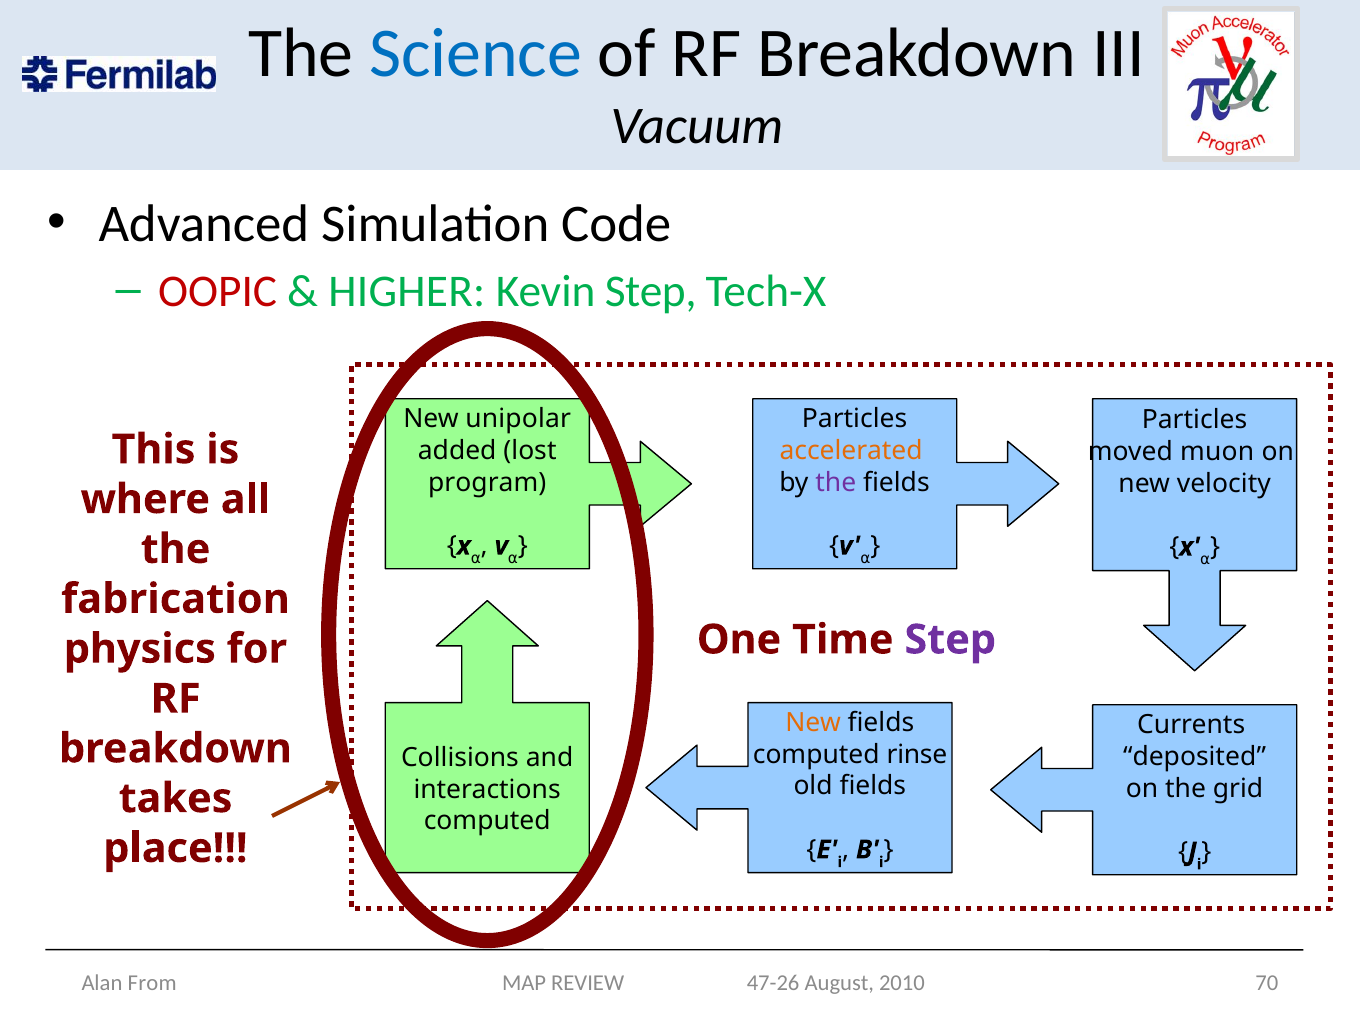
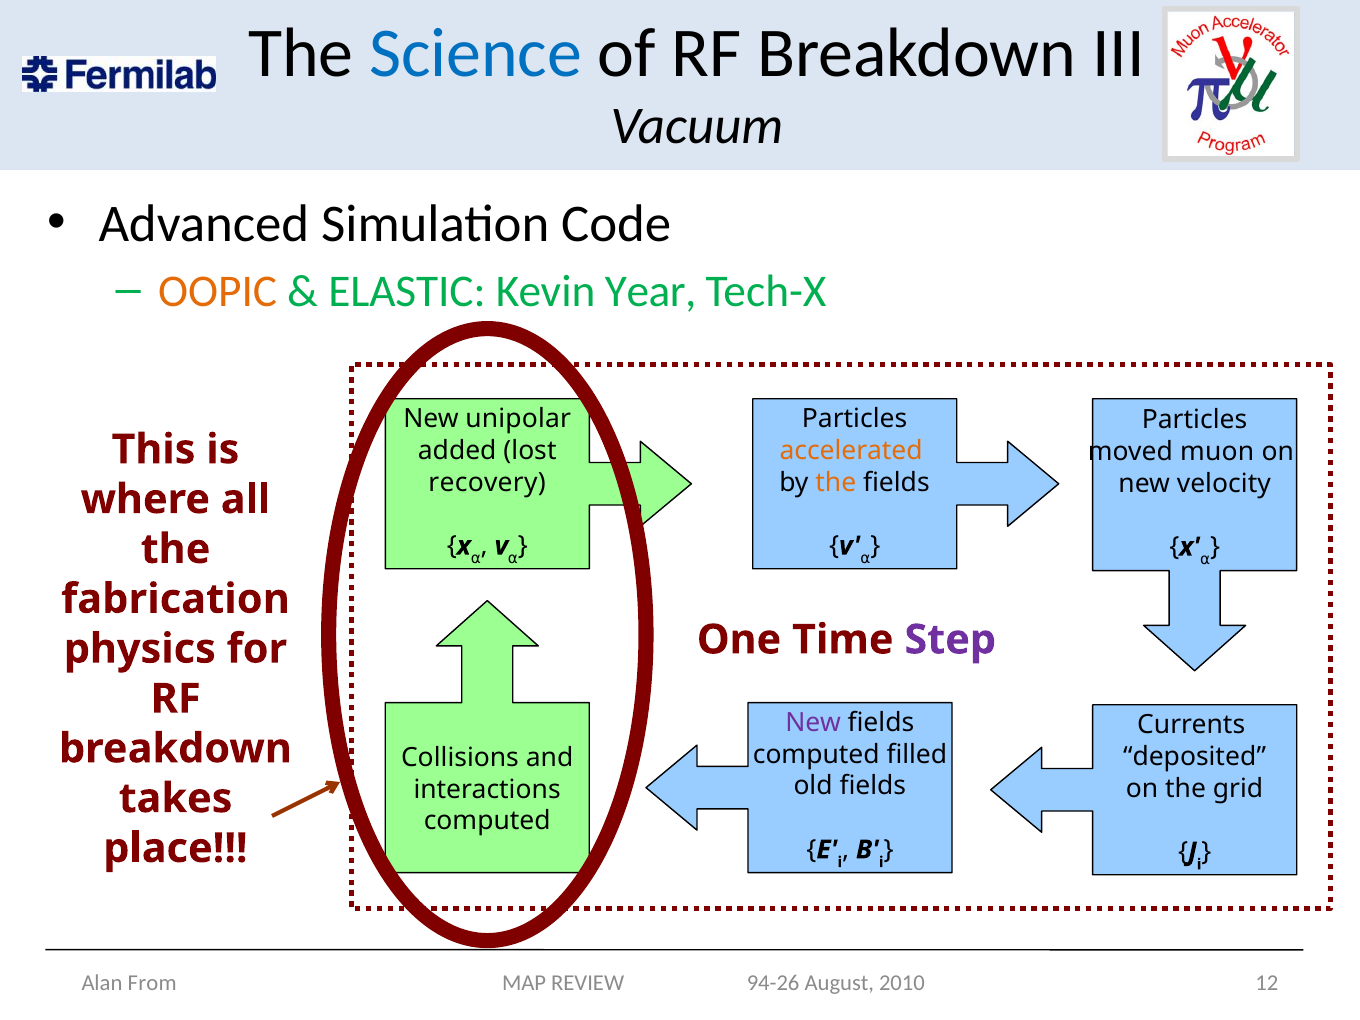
OOPIC colour: red -> orange
HIGHER: HIGHER -> ELASTIC
Kevin Step: Step -> Year
program: program -> recovery
the at (836, 482) colour: purple -> orange
New at (813, 723) colour: orange -> purple
rinse: rinse -> filled
47-26: 47-26 -> 94-26
70: 70 -> 12
